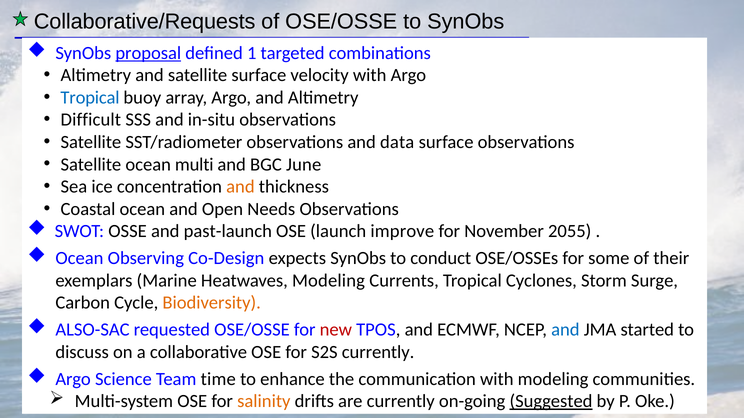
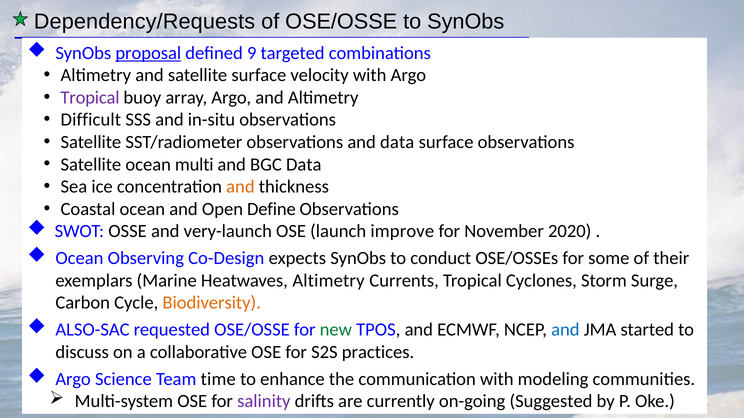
Collaborative/Requests: Collaborative/Requests -> Dependency/Requests
1: 1 -> 9
Tropical at (90, 98) colour: blue -> purple
BGC June: June -> Data
Needs: Needs -> Define
past-launch: past-launch -> very-launch
2055: 2055 -> 2020
Heatwaves Modeling: Modeling -> Altimetry
new colour: red -> green
S2S currently: currently -> practices
salinity colour: orange -> purple
Suggested underline: present -> none
